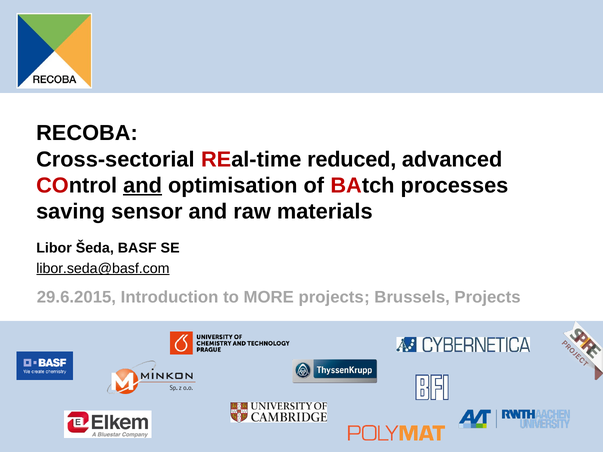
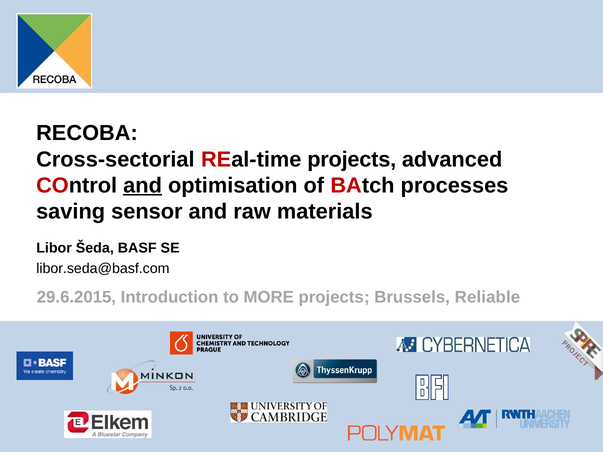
REal-time reduced: reduced -> projects
libor.seda@basf.com underline: present -> none
Brussels Projects: Projects -> Reliable
